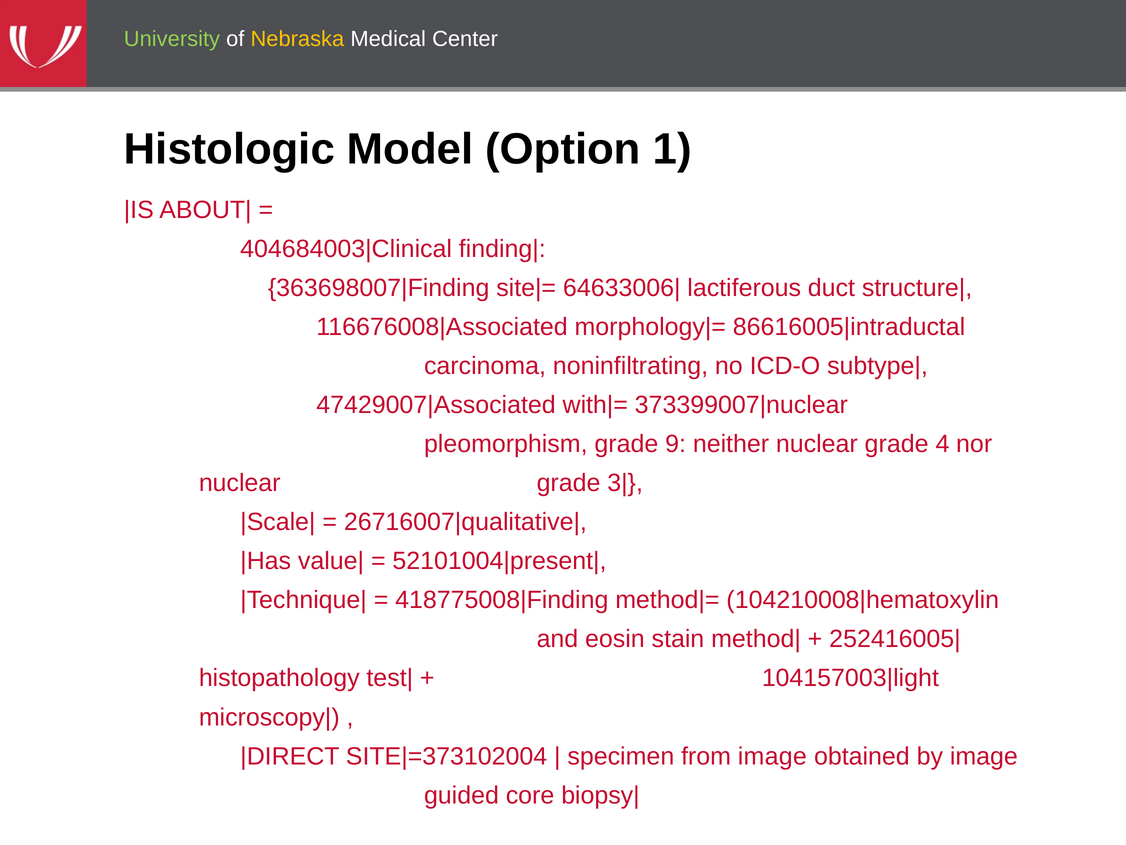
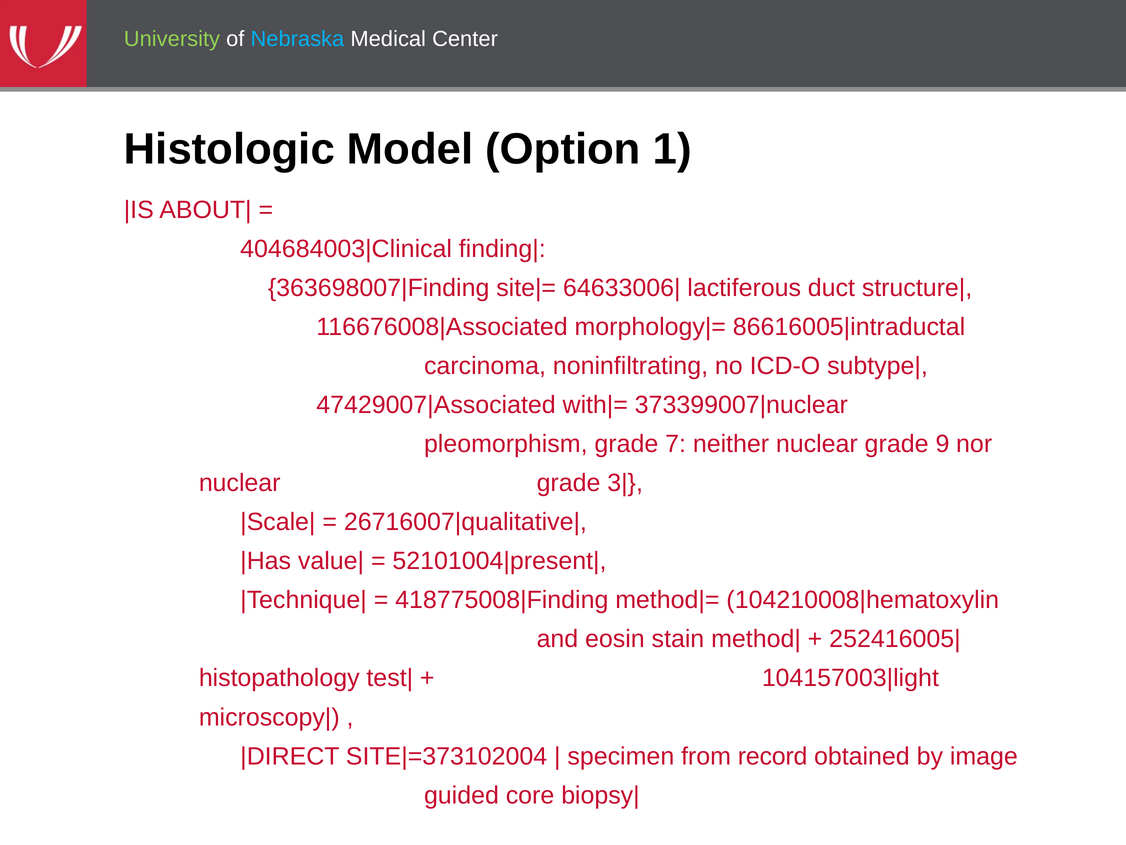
Nebraska colour: yellow -> light blue
9: 9 -> 7
4: 4 -> 9
from image: image -> record
